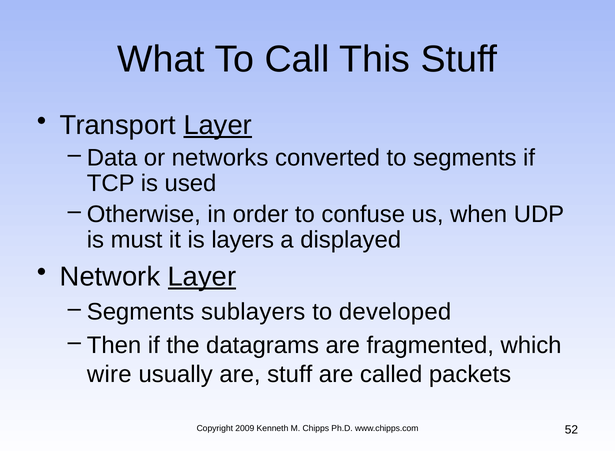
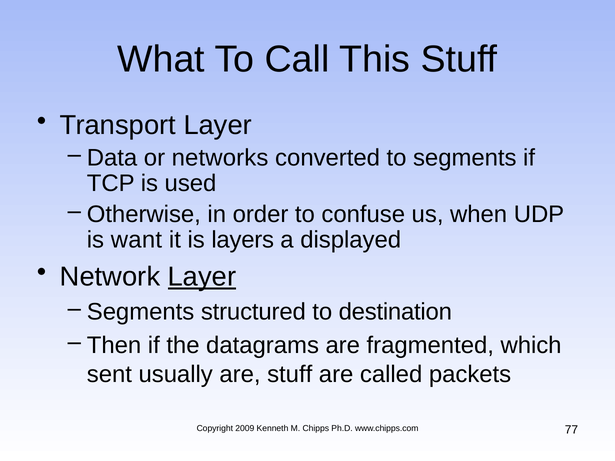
Layer at (218, 125) underline: present -> none
must: must -> want
sublayers: sublayers -> structured
developed: developed -> destination
wire: wire -> sent
52: 52 -> 77
